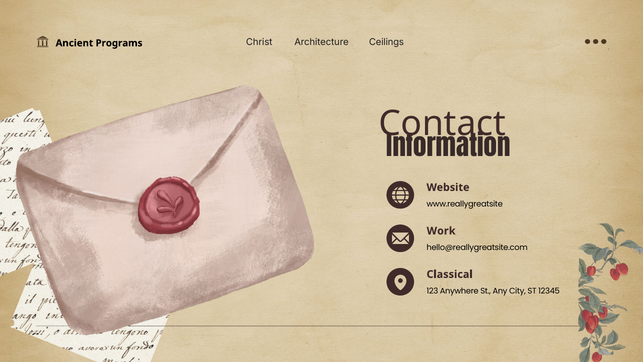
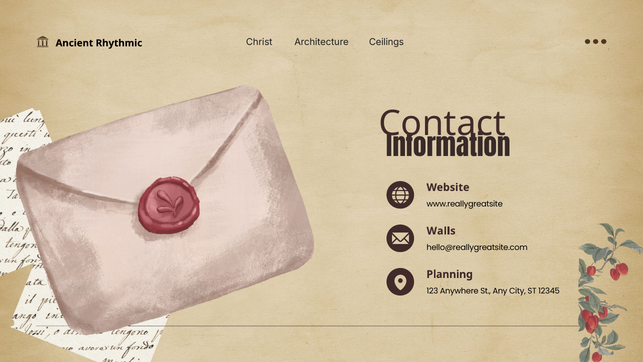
Programs: Programs -> Rhythmic
Work: Work -> Walls
Classical: Classical -> Planning
